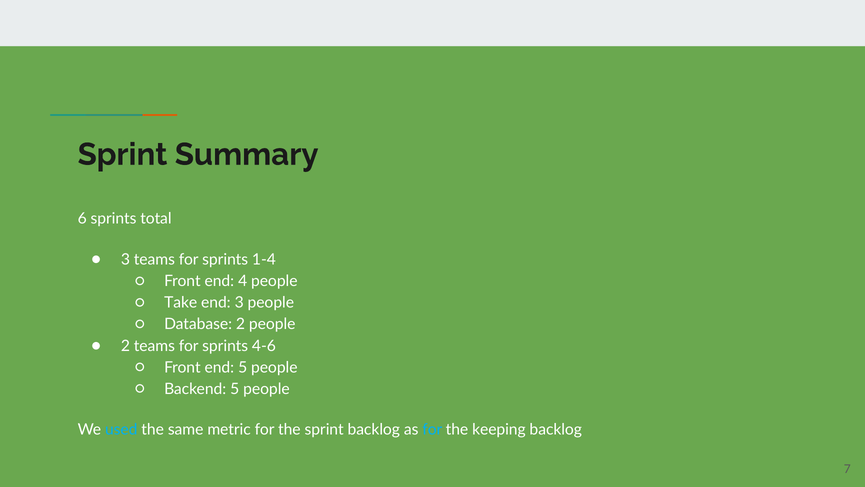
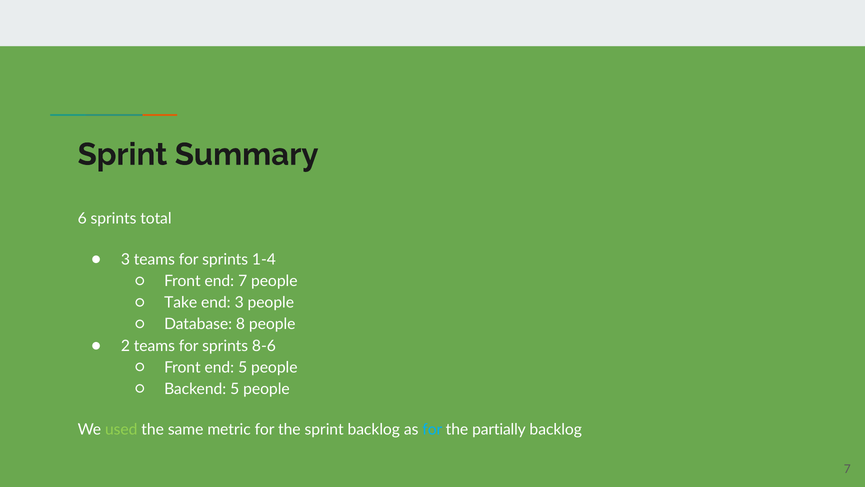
end 4: 4 -> 7
Database 2: 2 -> 8
4-6: 4-6 -> 8-6
used colour: light blue -> light green
keeping: keeping -> partially
